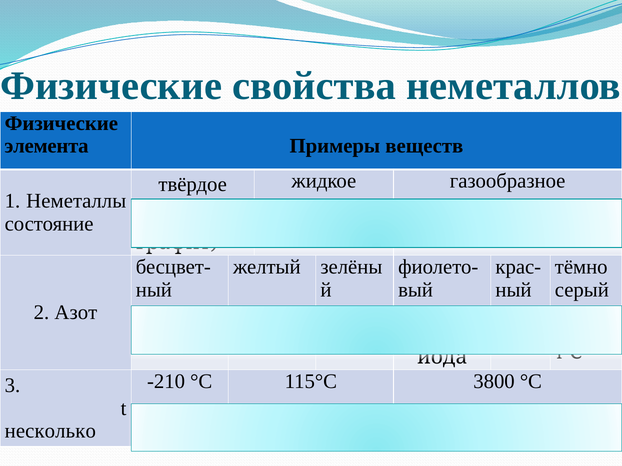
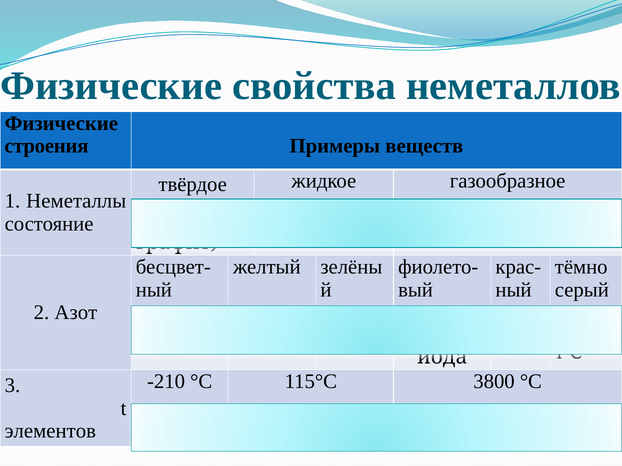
элемента: элемента -> строения
несколько: несколько -> элементов
